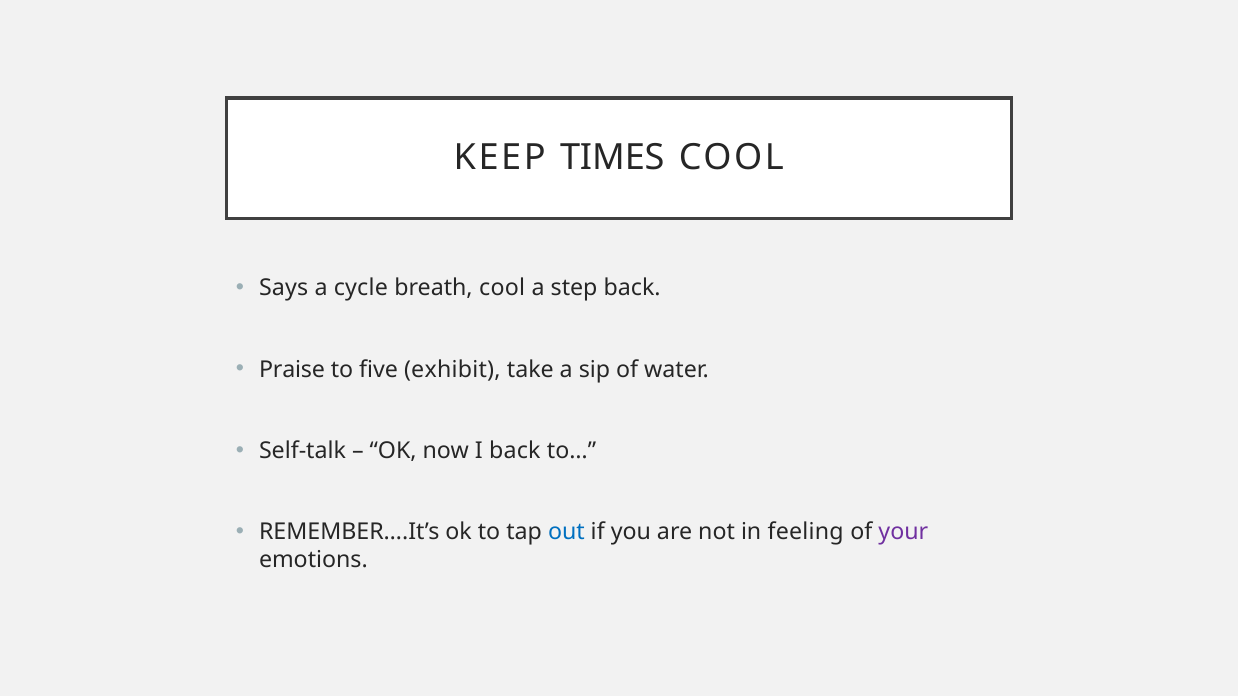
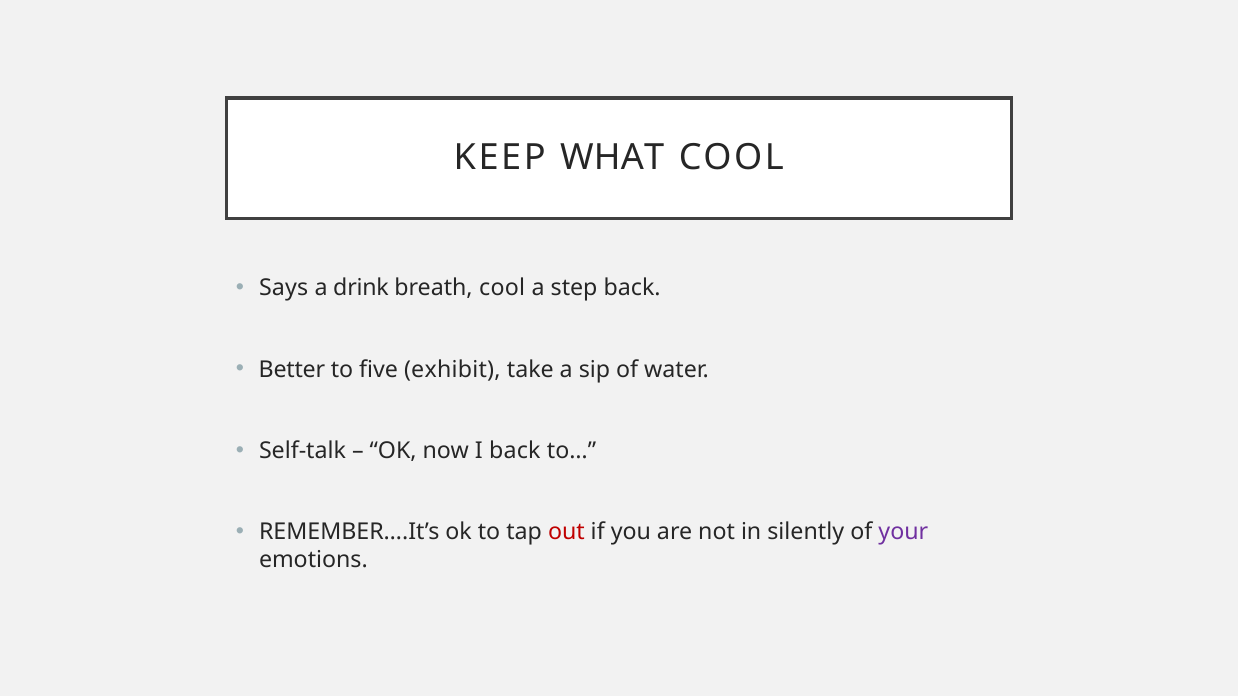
TIMES: TIMES -> WHAT
cycle: cycle -> drink
Praise: Praise -> Better
out colour: blue -> red
feeling: feeling -> silently
